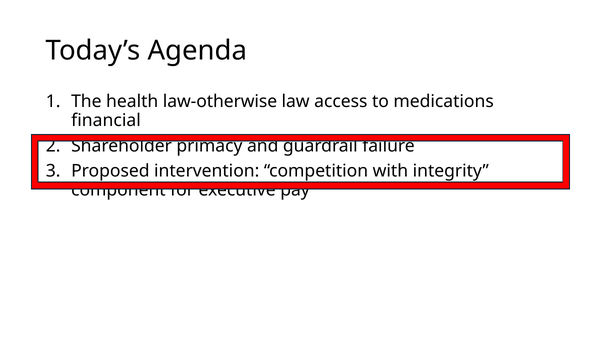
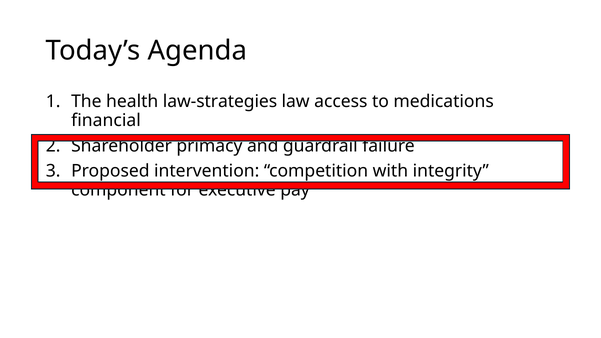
law-otherwise: law-otherwise -> law-strategies
